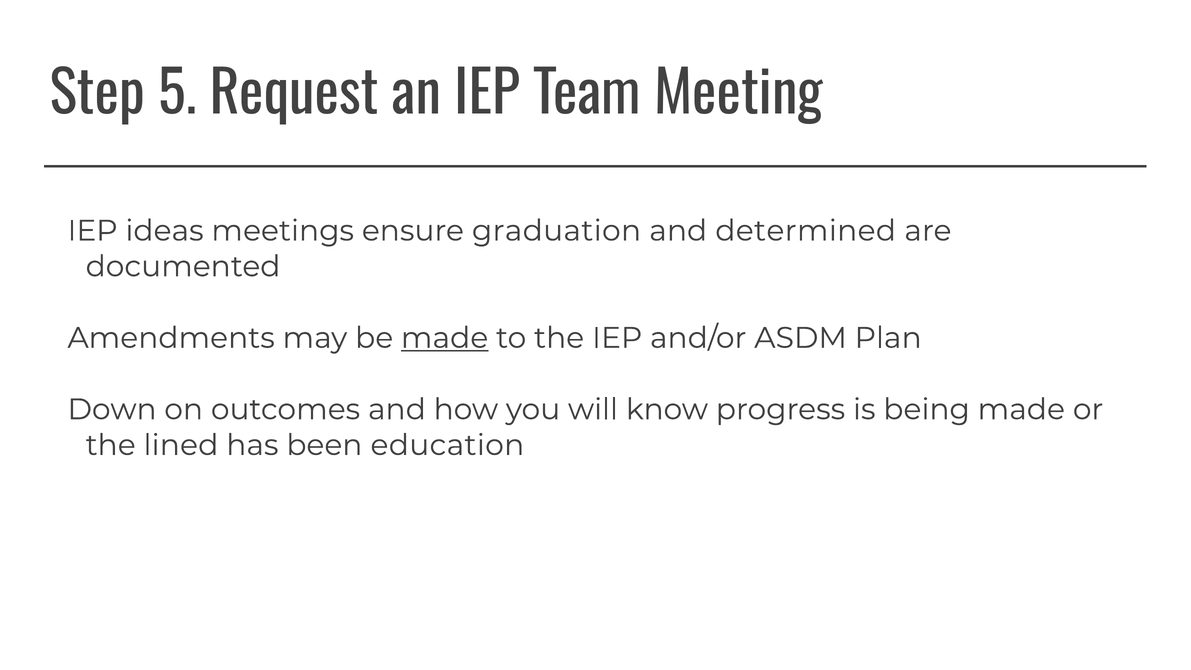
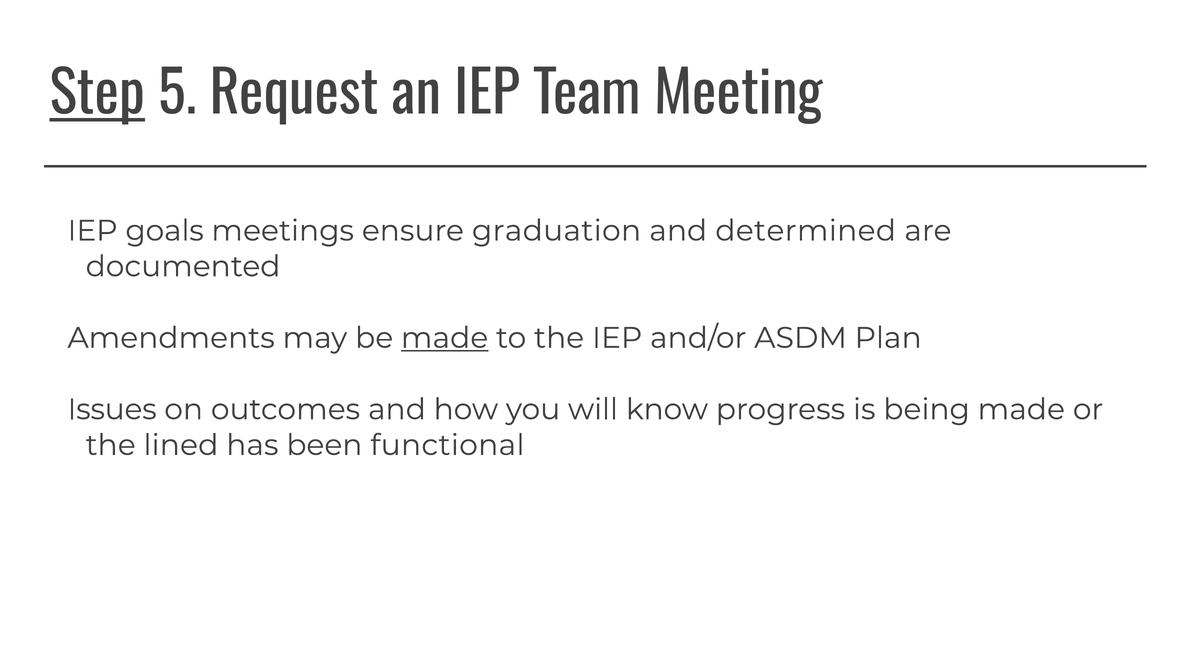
Step underline: none -> present
ideas: ideas -> goals
Down: Down -> Issues
education: education -> functional
